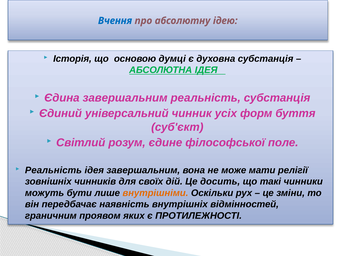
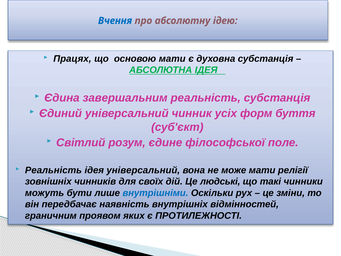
Історія: Історія -> Працях
основою думці: думці -> мати
ідея завершальним: завершальним -> універсальний
досить: досить -> людські
внутрішніми colour: orange -> blue
